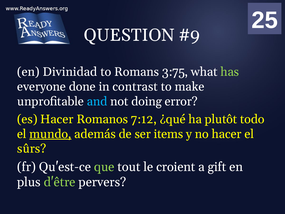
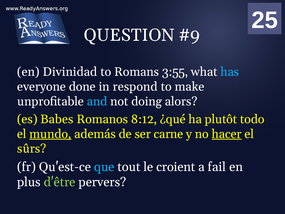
3:75: 3:75 -> 3:55
has colour: light green -> light blue
contrast: contrast -> respond
error: error -> alors
es Hacer: Hacer -> Babes
7:12: 7:12 -> 8:12
items: items -> carne
hacer at (227, 134) underline: none -> present
que colour: light green -> light blue
gift: gift -> fail
